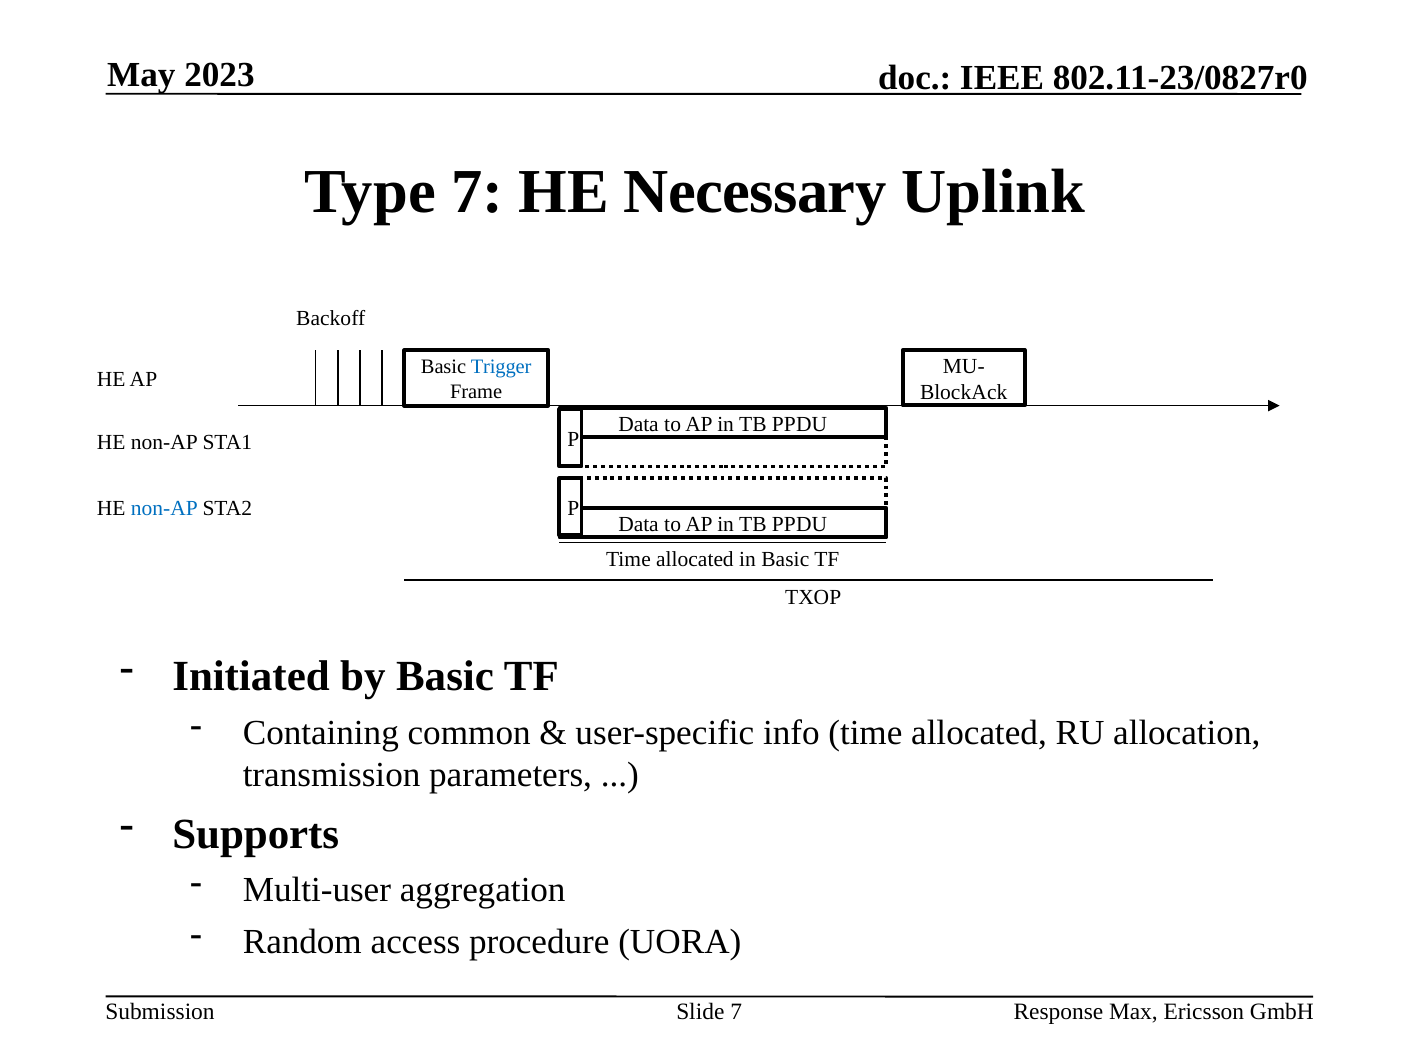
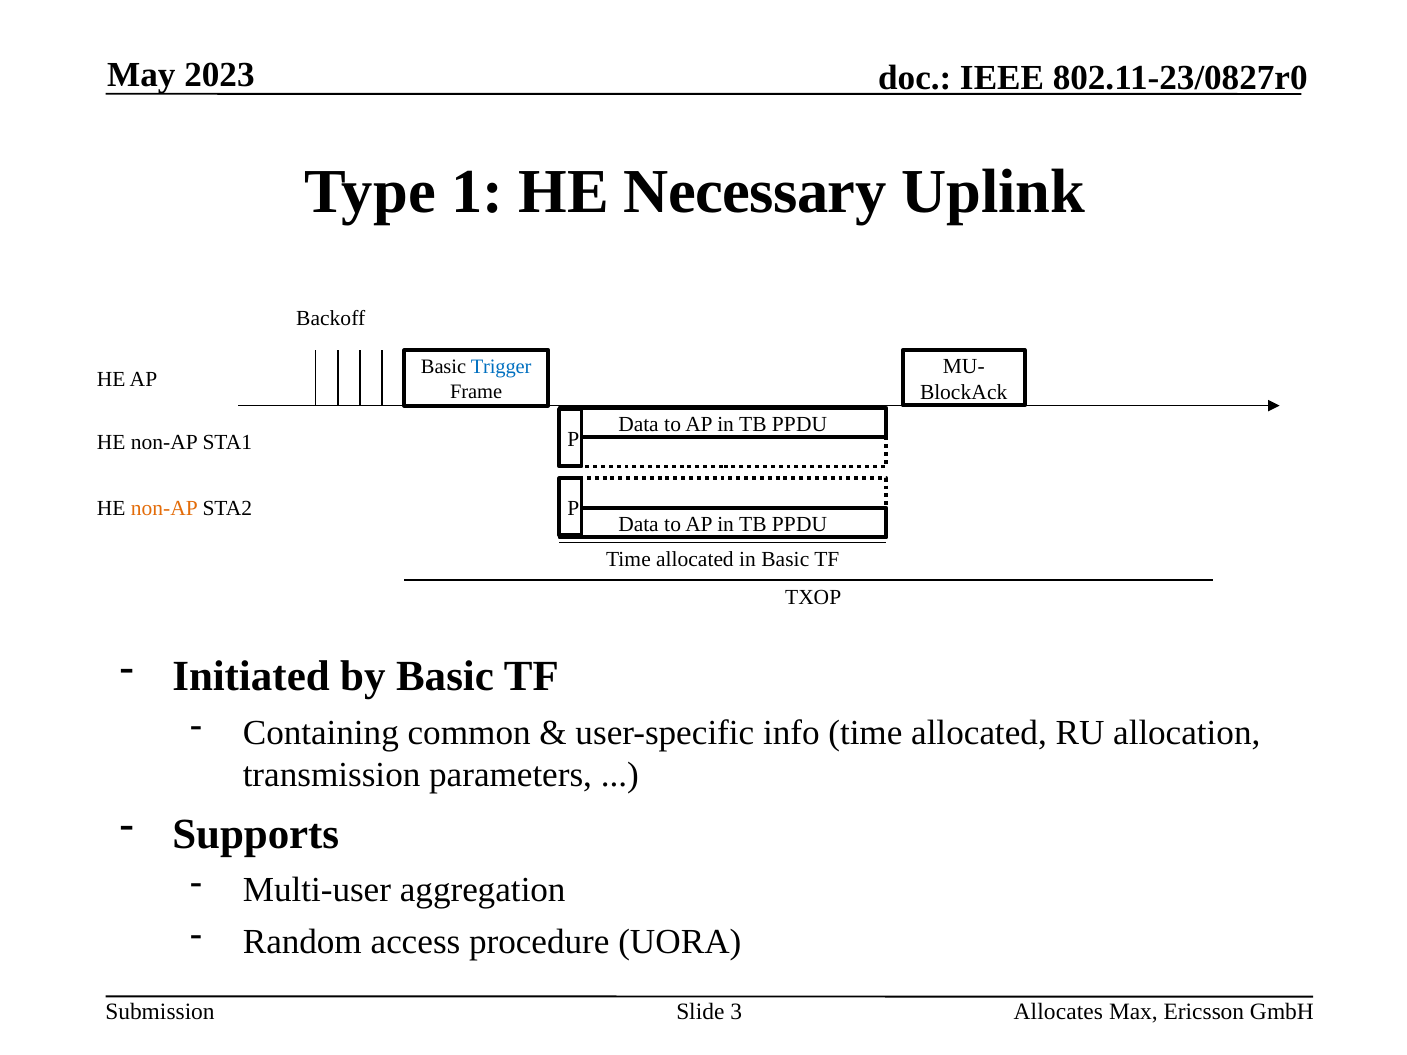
Type 7: 7 -> 1
non-AP at (164, 509) colour: blue -> orange
Slide 7: 7 -> 3
Response: Response -> Allocates
